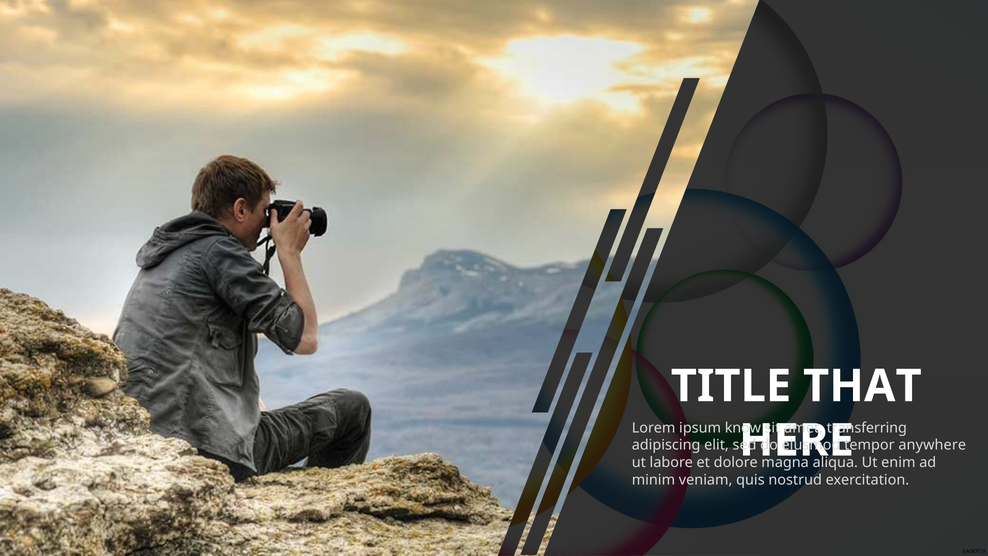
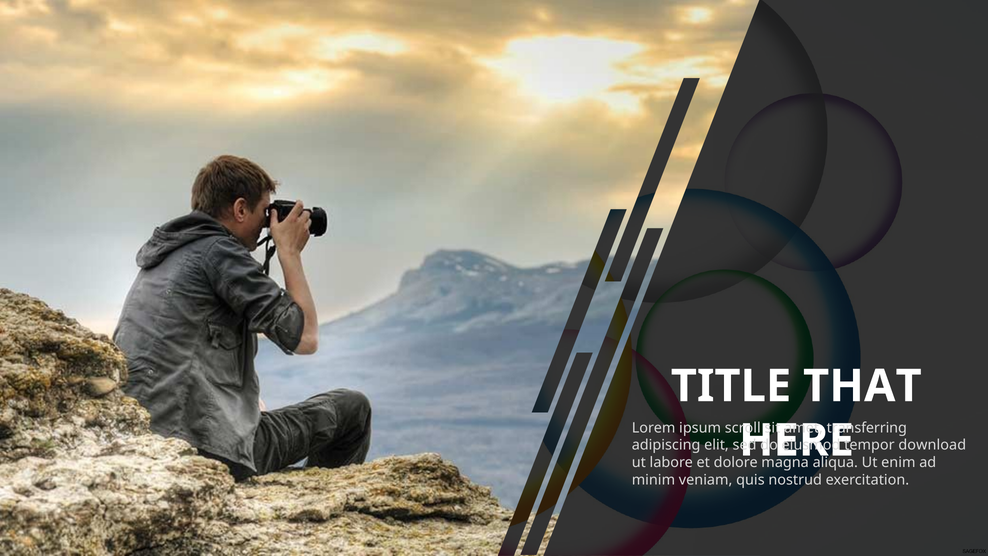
know: know -> scroll
anywhere: anywhere -> download
